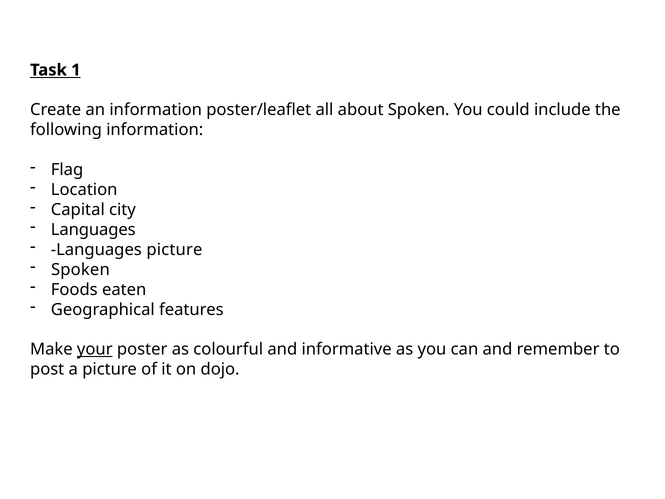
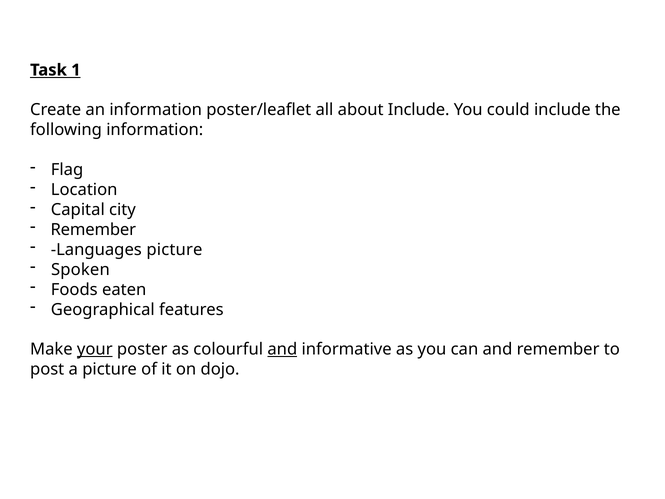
about Spoken: Spoken -> Include
Languages at (93, 230): Languages -> Remember
and at (282, 349) underline: none -> present
